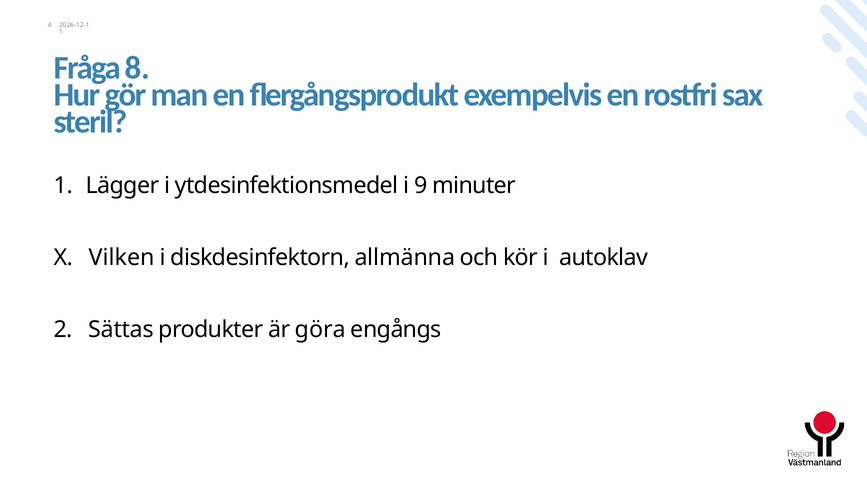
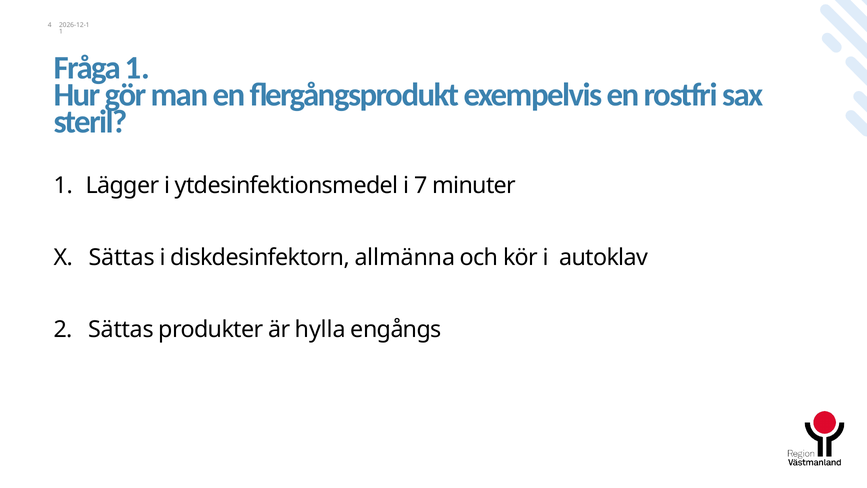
Fråga 8: 8 -> 1
9: 9 -> 7
X Vilken: Vilken -> Sättas
göra: göra -> hylla
